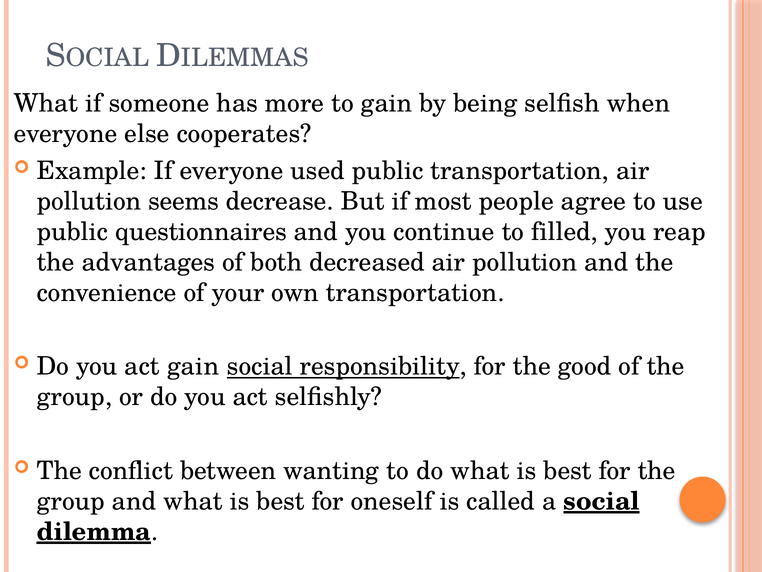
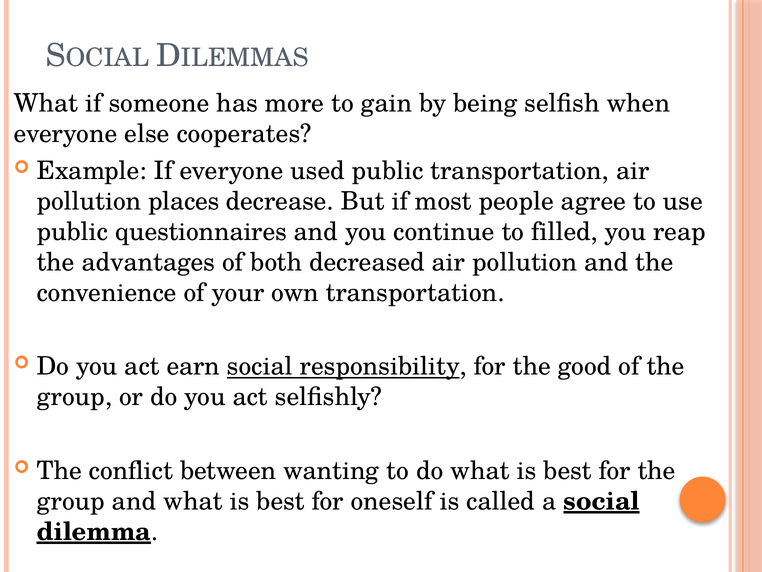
seems: seems -> places
act gain: gain -> earn
